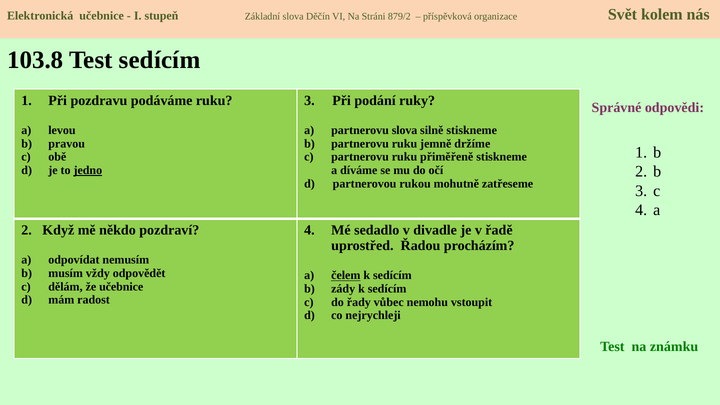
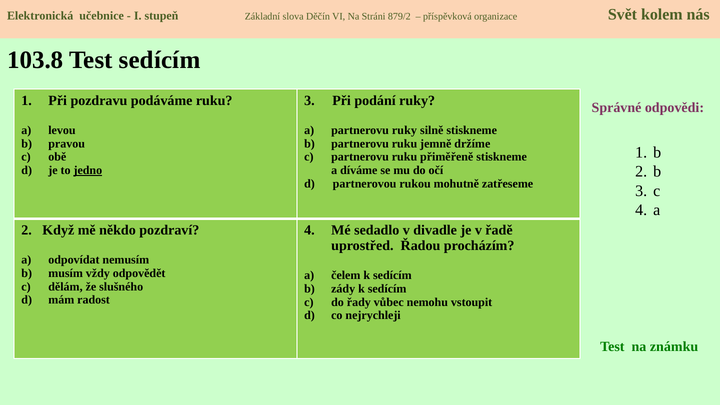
partnerovu slova: slova -> ruky
čelem underline: present -> none
že učebnice: učebnice -> slušného
